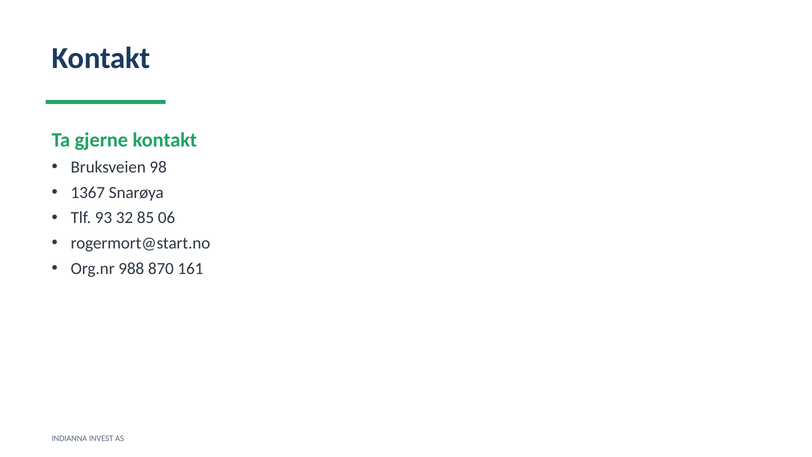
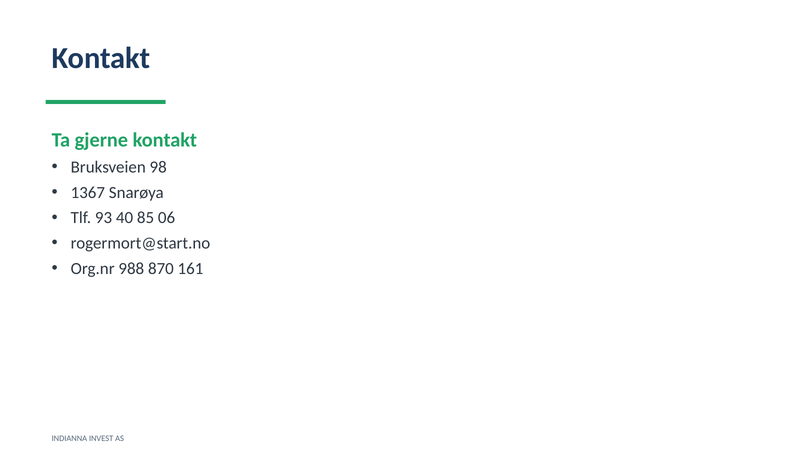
32: 32 -> 40
